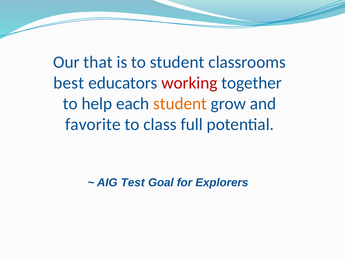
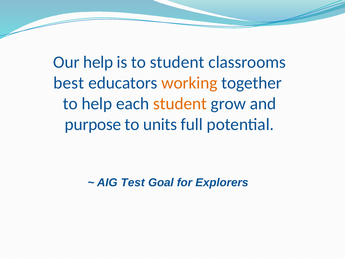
Our that: that -> help
working colour: red -> orange
favorite: favorite -> purpose
class: class -> units
